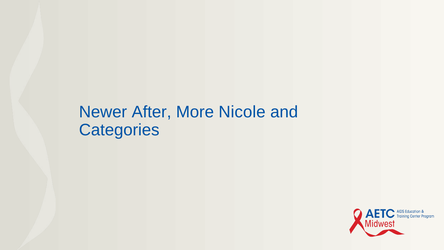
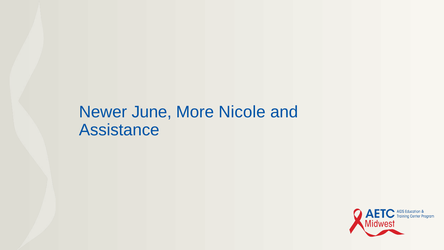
After: After -> June
Categories: Categories -> Assistance
